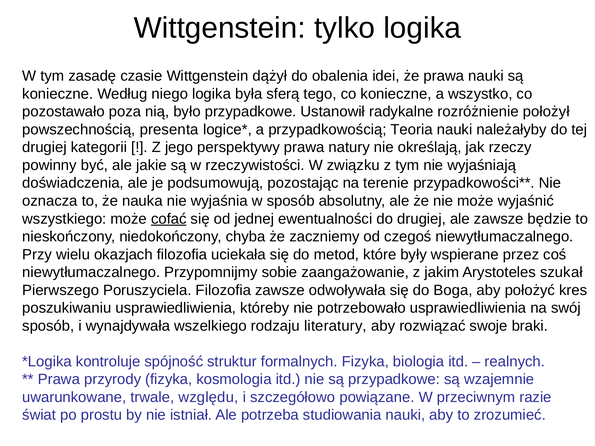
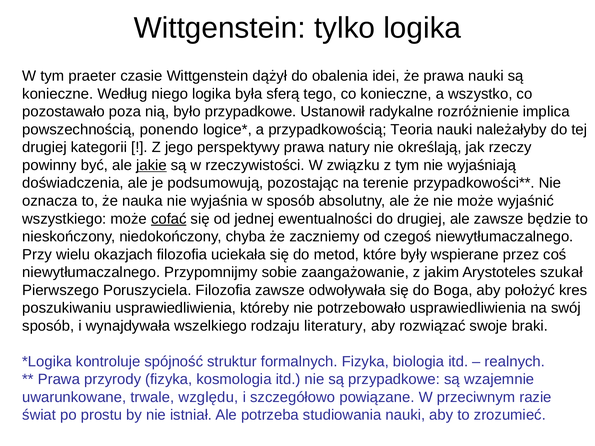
zasadę: zasadę -> praeter
położył: położył -> implica
presenta: presenta -> ponendo
jakie underline: none -> present
